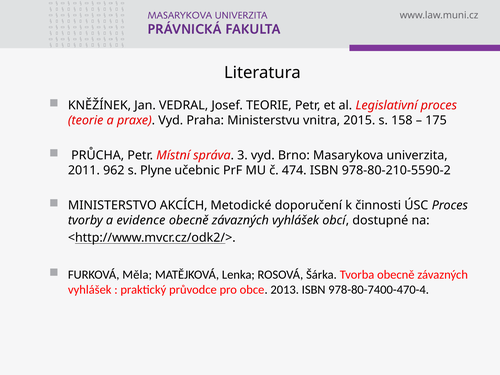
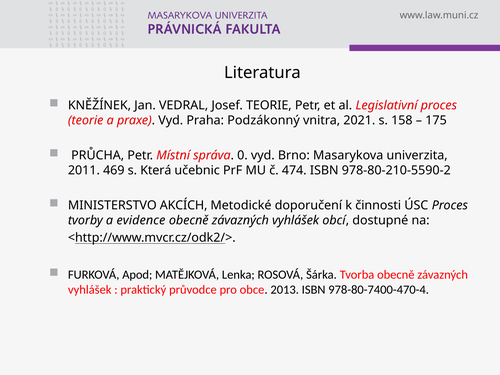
Ministerstvu: Ministerstvu -> Podzákonný
2015: 2015 -> 2021
3: 3 -> 0
962: 962 -> 469
Plyne: Plyne -> Která
Měla: Měla -> Apod
